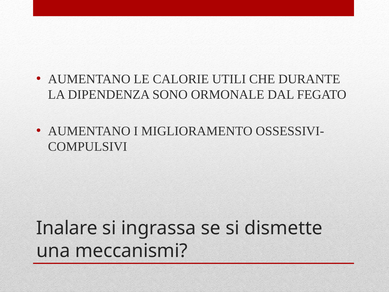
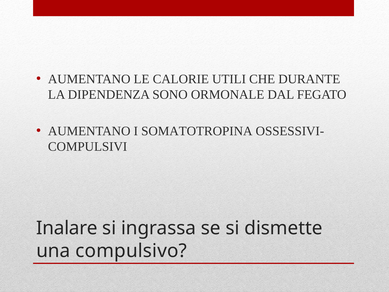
MIGLIORAMENTO: MIGLIORAMENTO -> SOMATOTROPINA
meccanismi: meccanismi -> compulsivo
